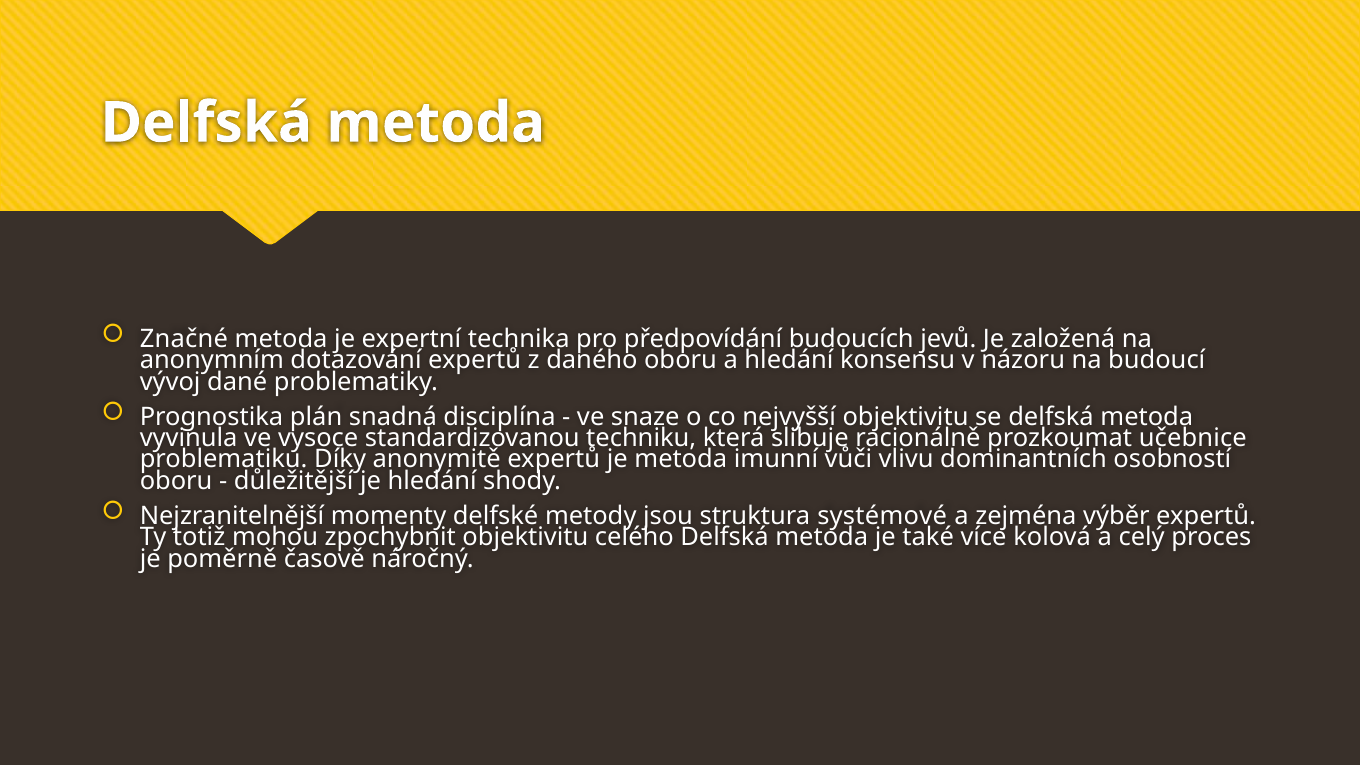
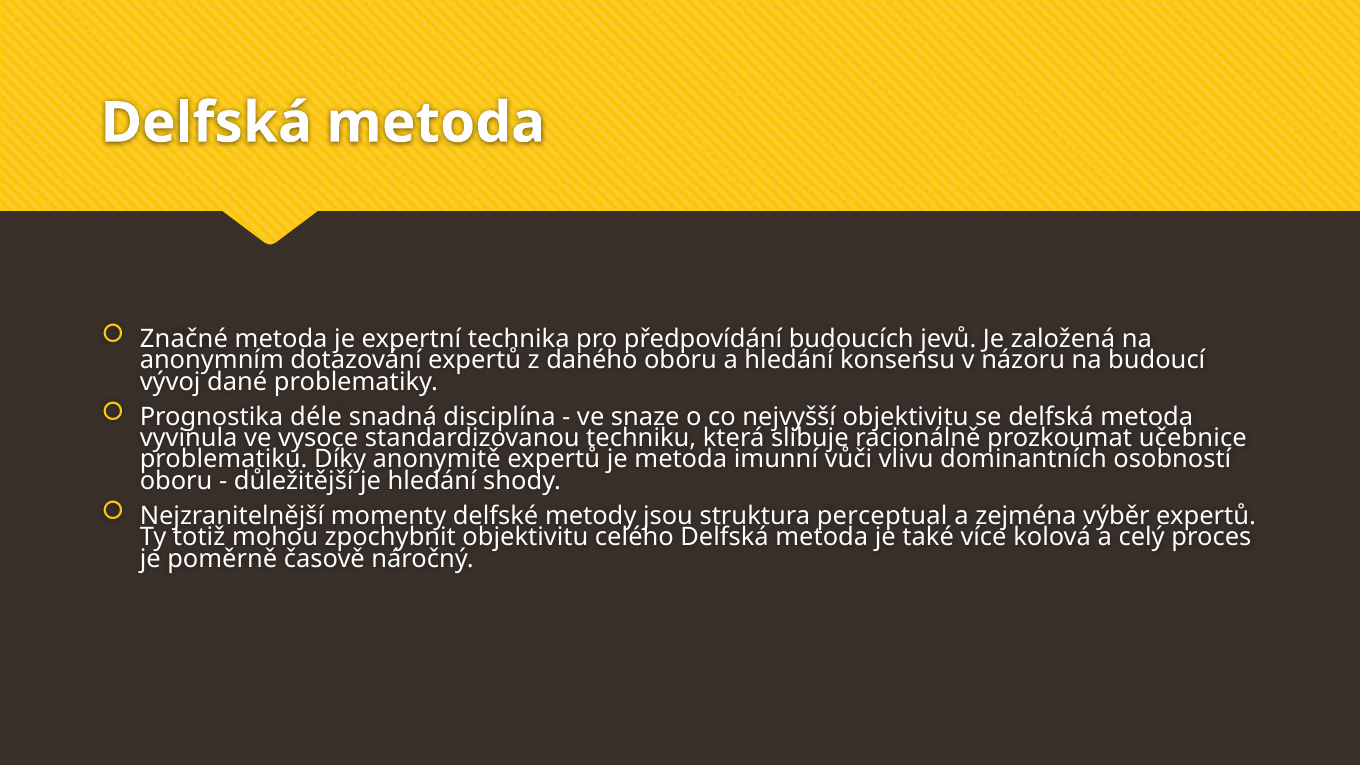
plán: plán -> déle
systémové: systémové -> perceptual
